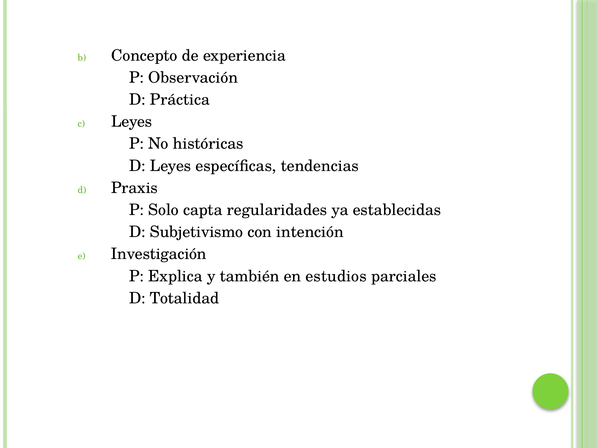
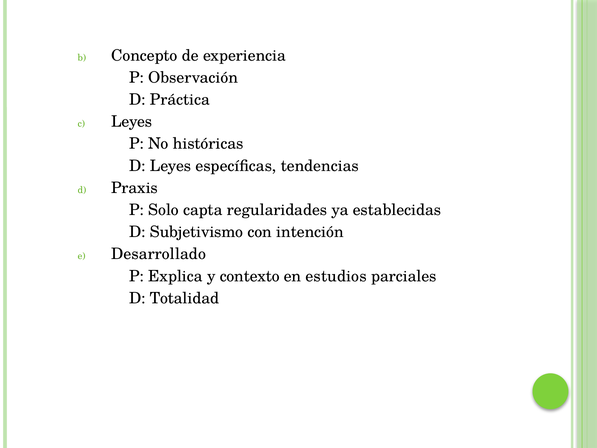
Investigación: Investigación -> Desarrollado
también: también -> contexto
